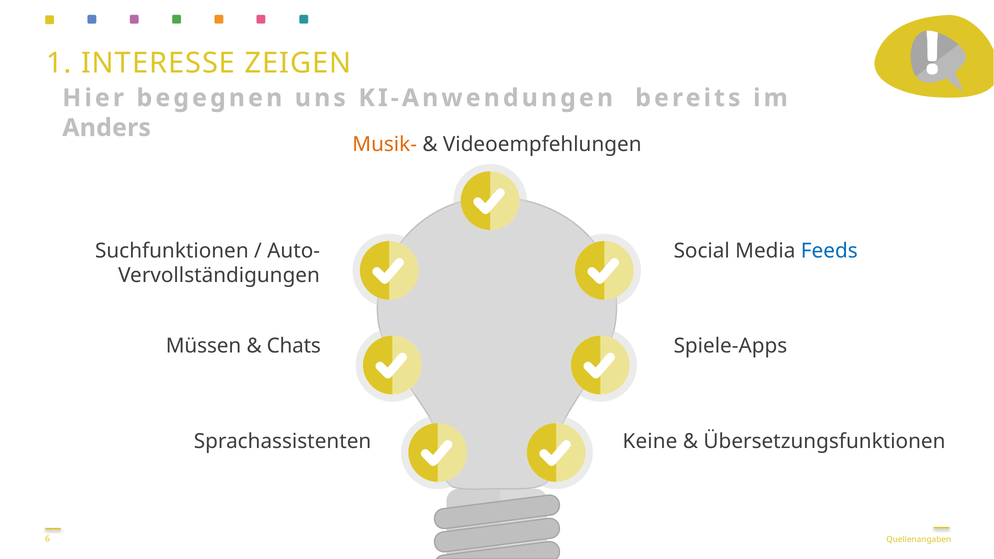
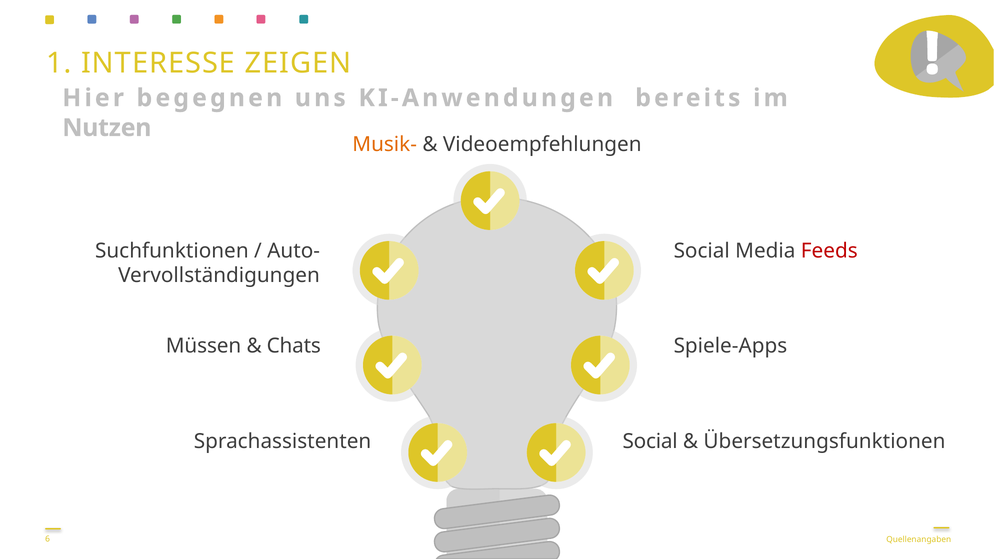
Anders: Anders -> Nutzen
Feeds colour: blue -> red
Keine at (650, 441): Keine -> Social
